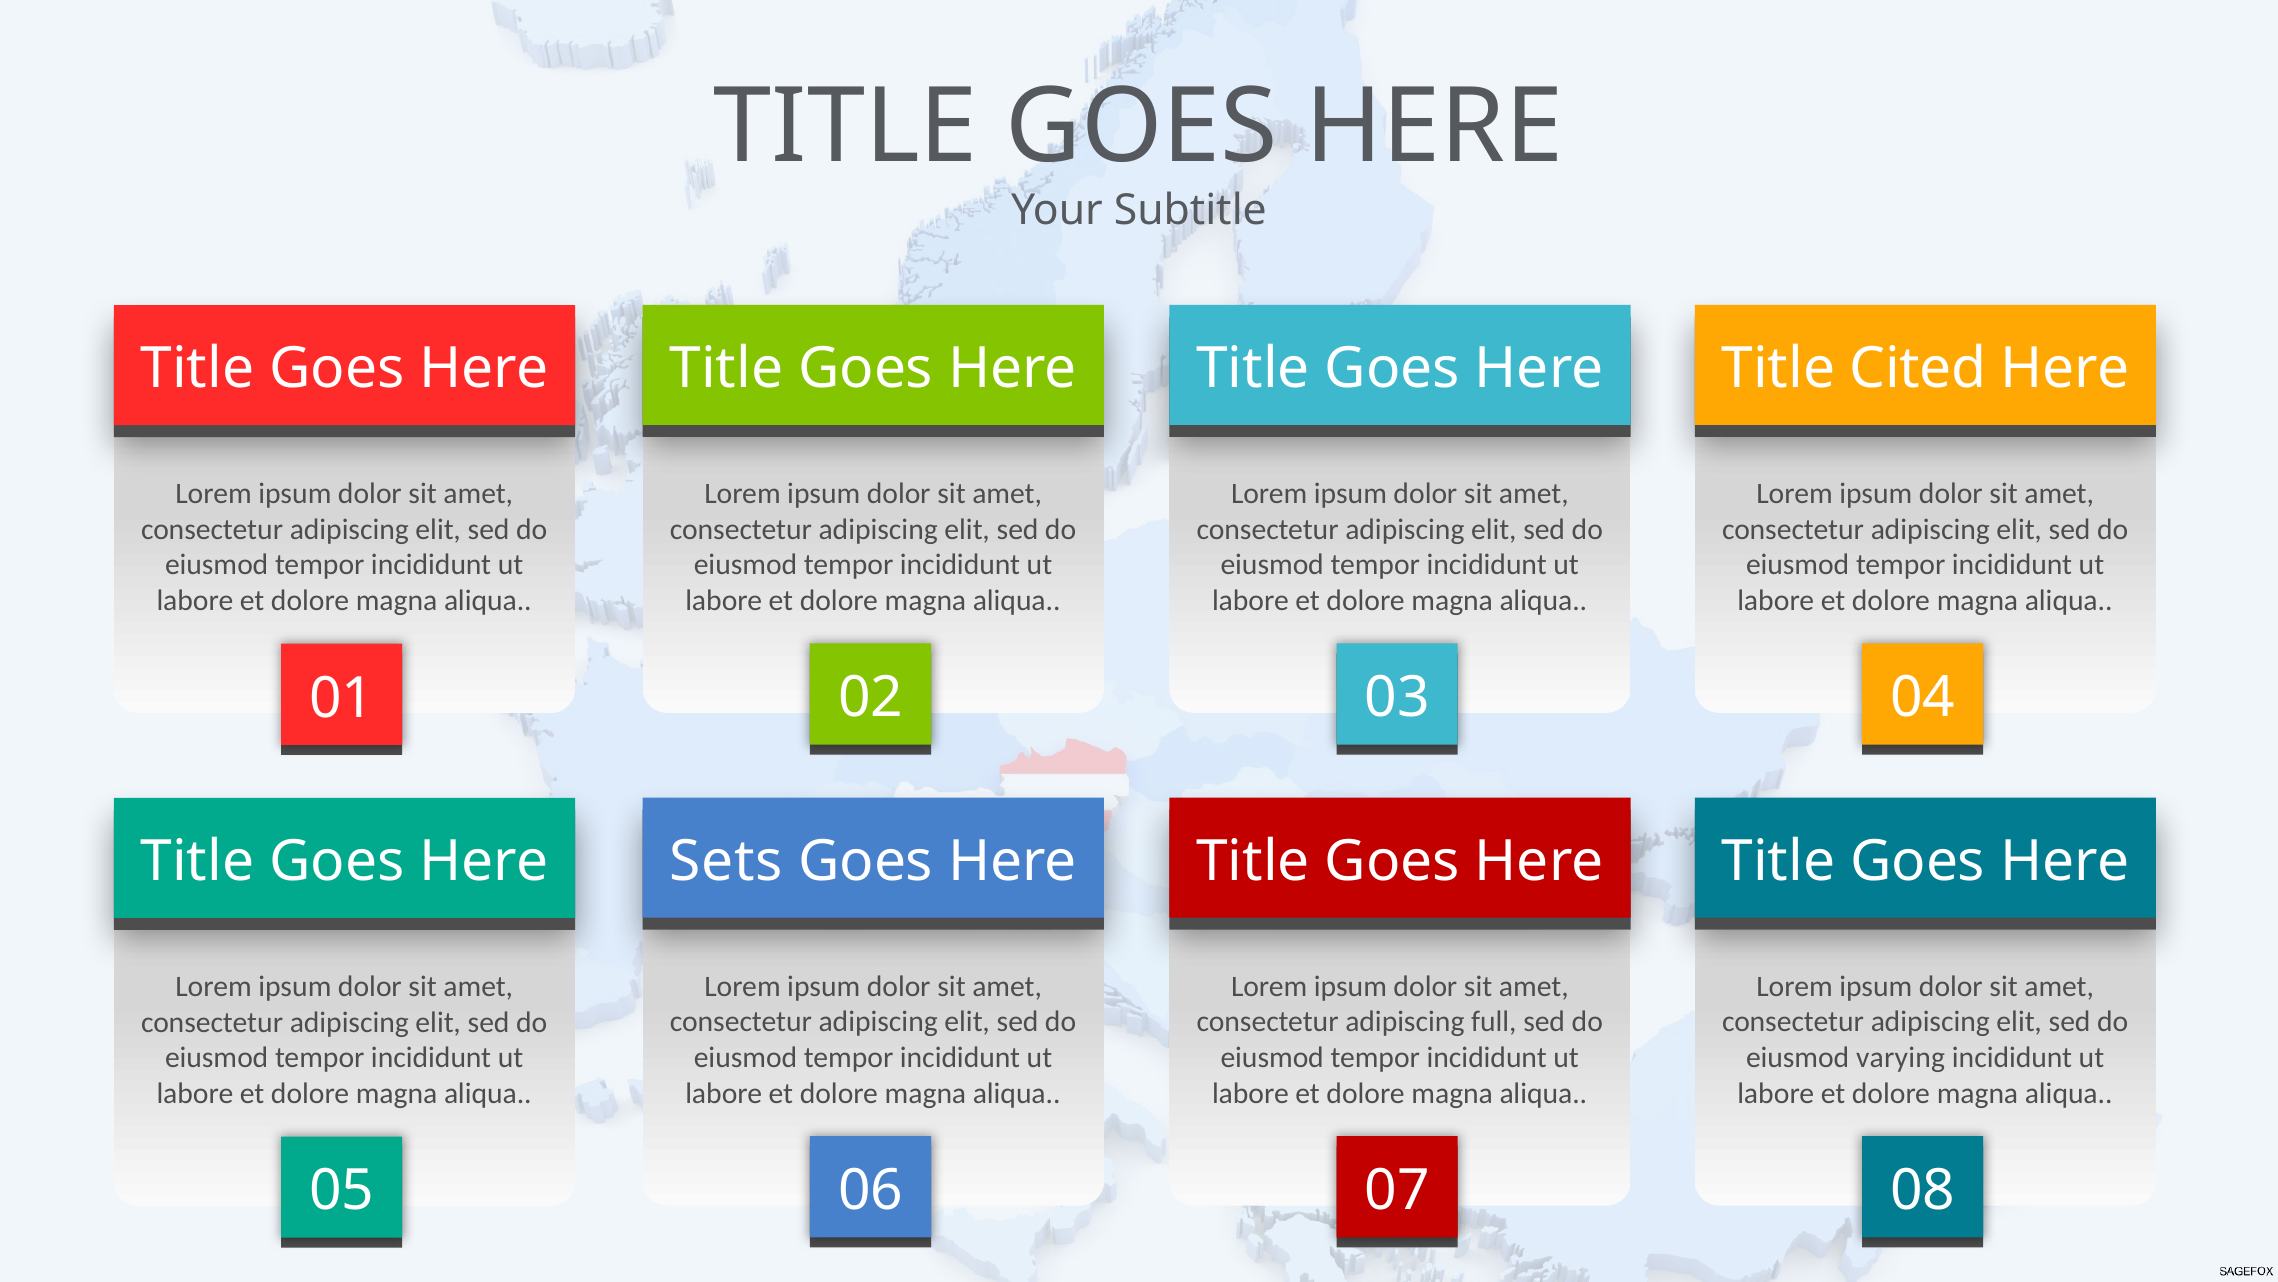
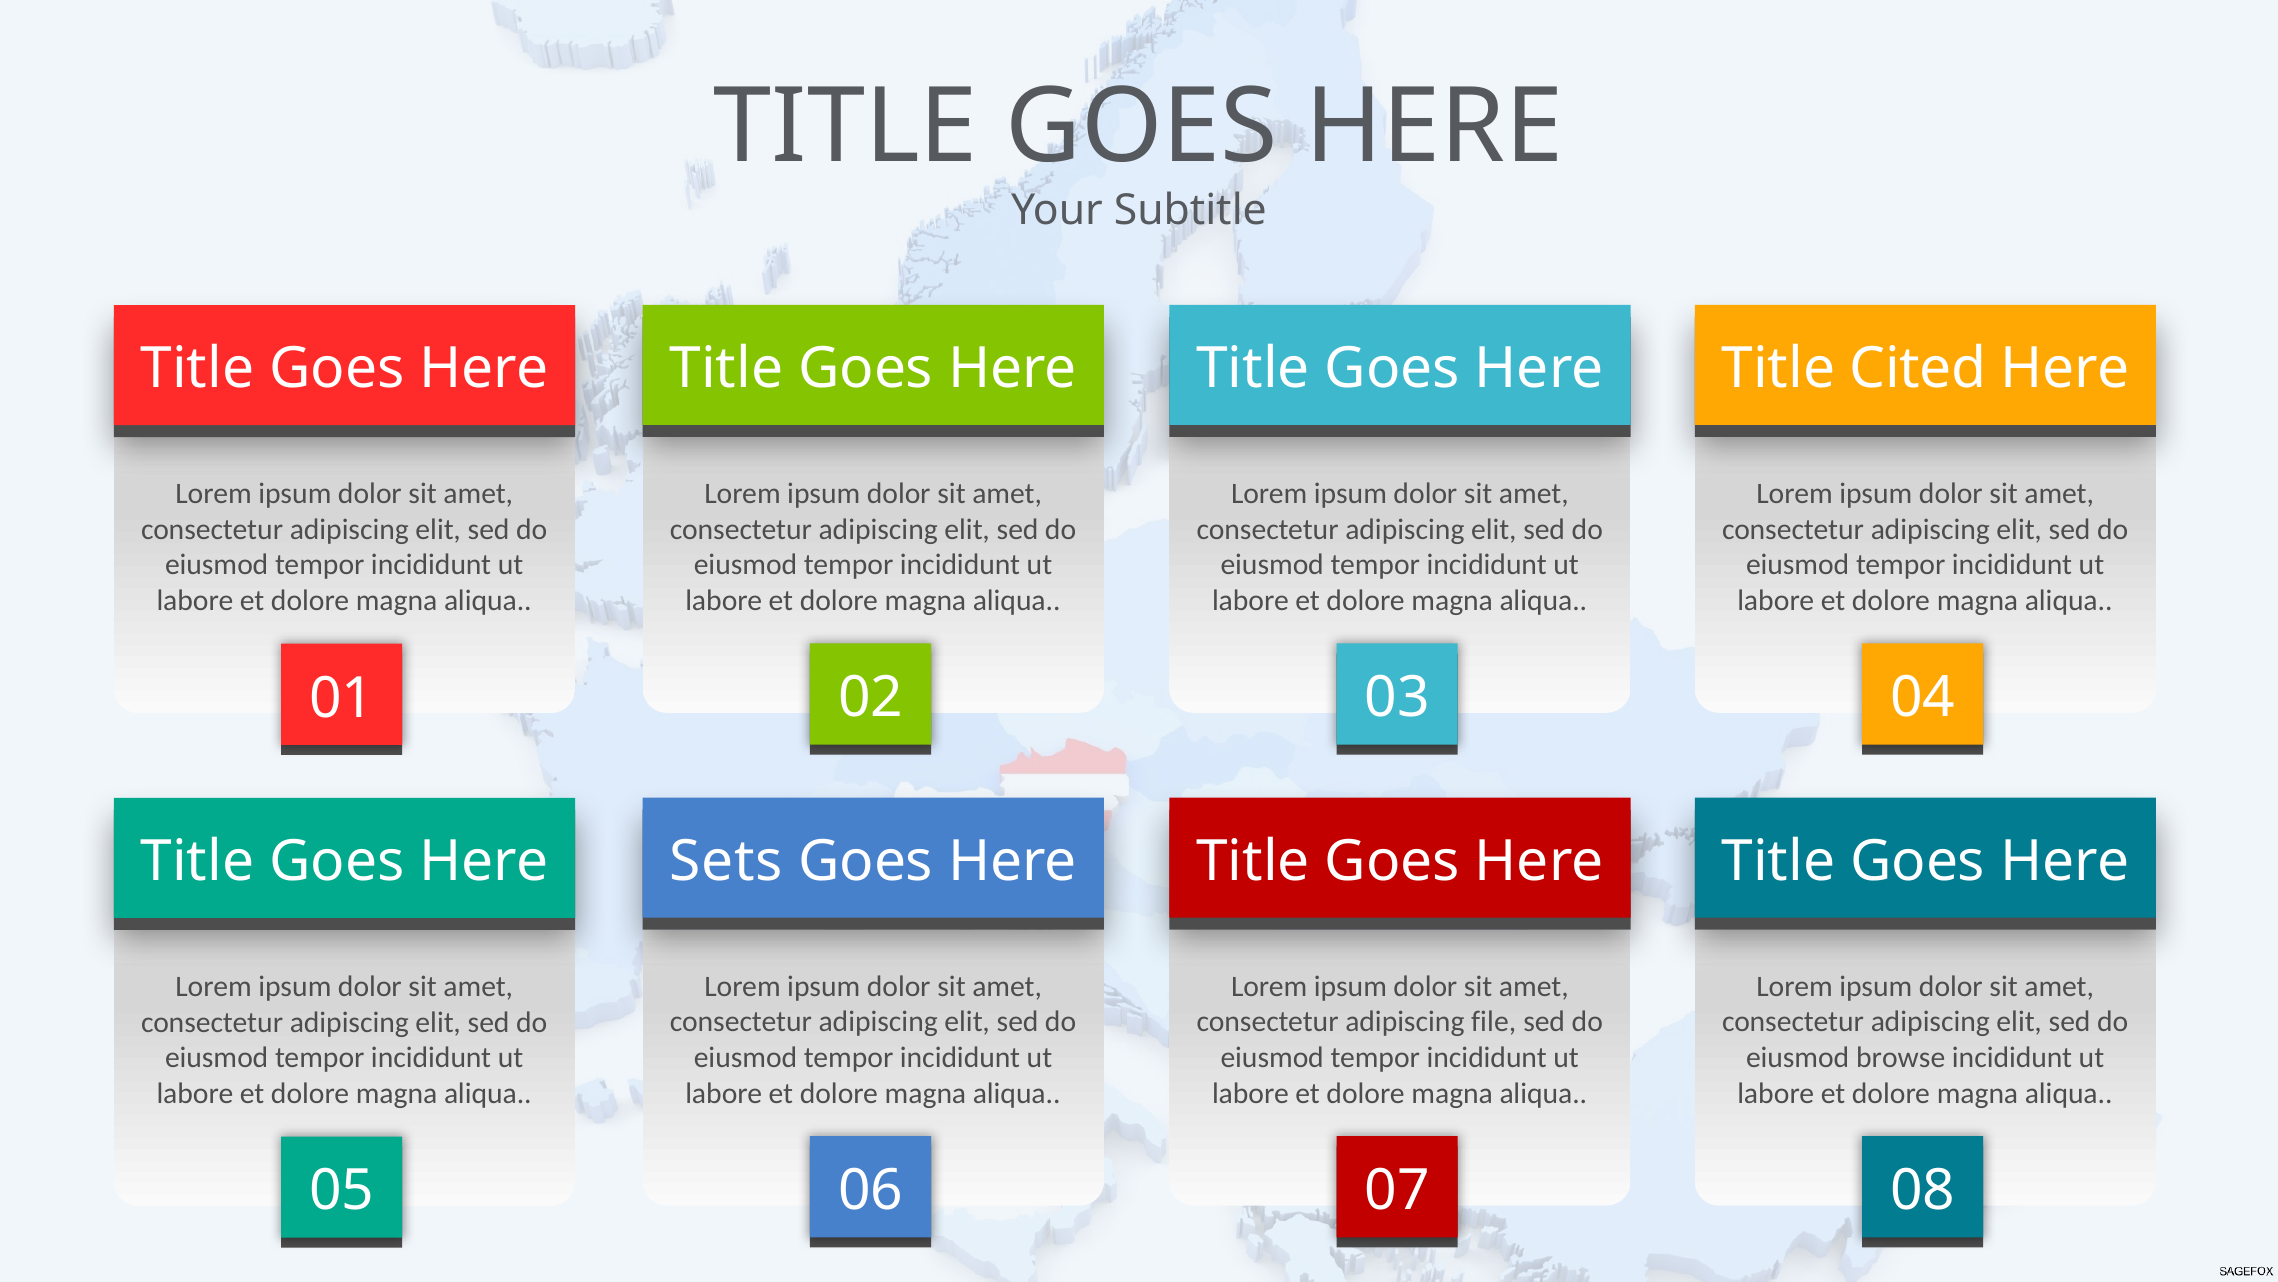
full: full -> file
varying: varying -> browse
